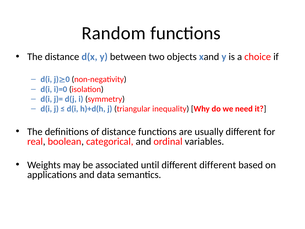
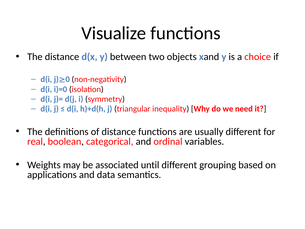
Random: Random -> Visualize
different different: different -> grouping
